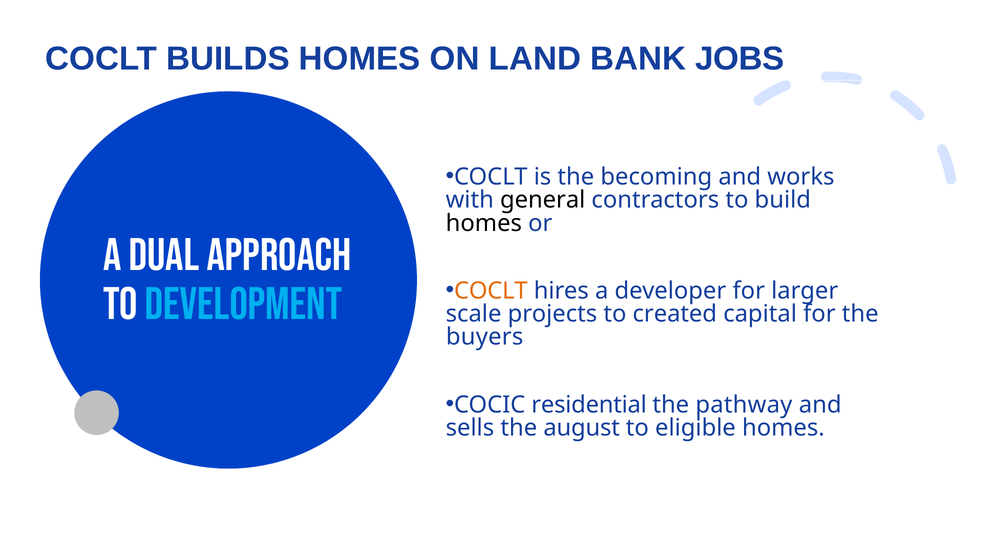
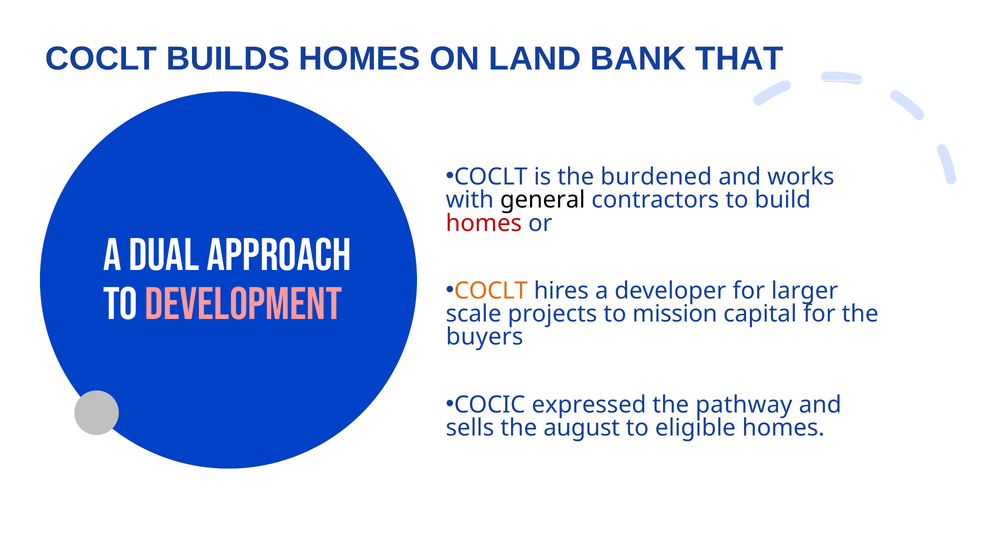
JOBS: JOBS -> THAT
becoming: becoming -> burdened
homes at (484, 223) colour: black -> red
DEVELOPMENT colour: light blue -> pink
created: created -> mission
residential: residential -> expressed
